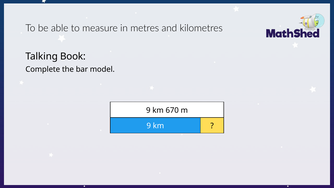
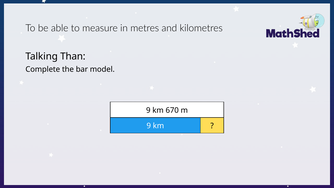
Book: Book -> Than
